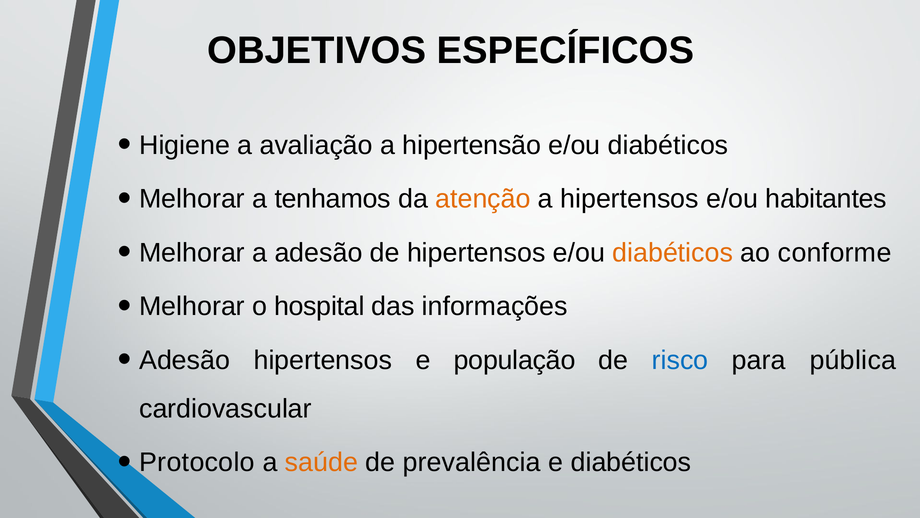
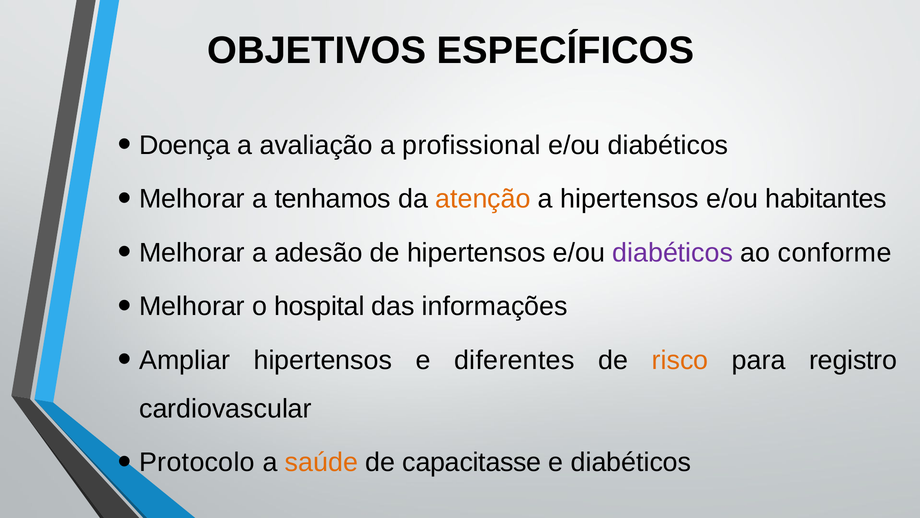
Higiene: Higiene -> Doença
hipertensão: hipertensão -> profissional
diabéticos at (673, 253) colour: orange -> purple
Adesão at (185, 360): Adesão -> Ampliar
população: população -> diferentes
risco colour: blue -> orange
pública: pública -> registro
prevalência: prevalência -> capacitasse
